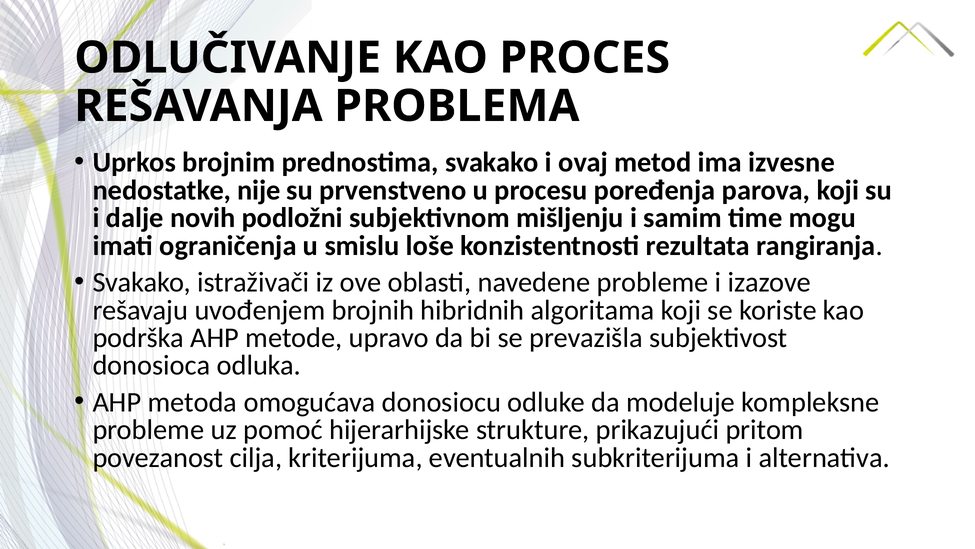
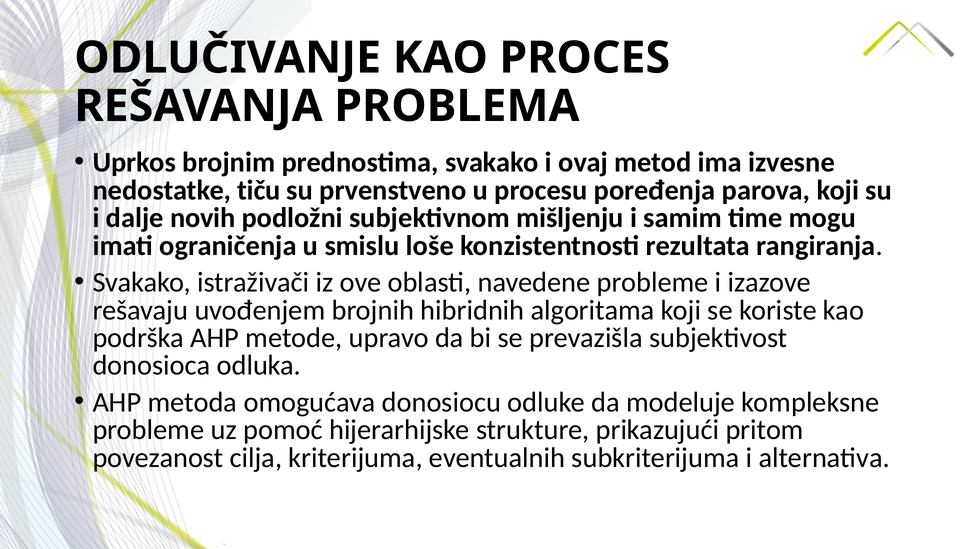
nije: nije -> tiču
